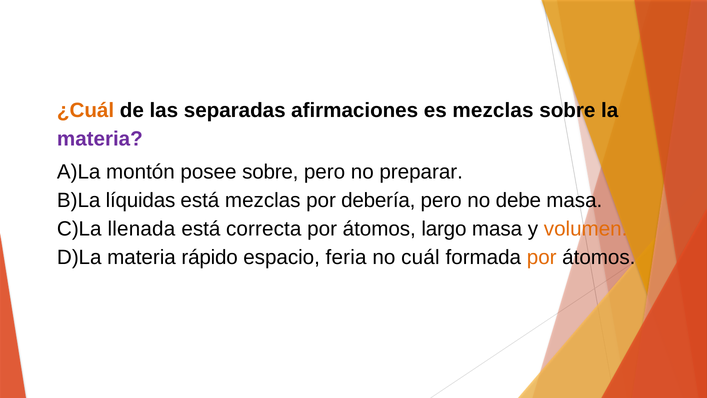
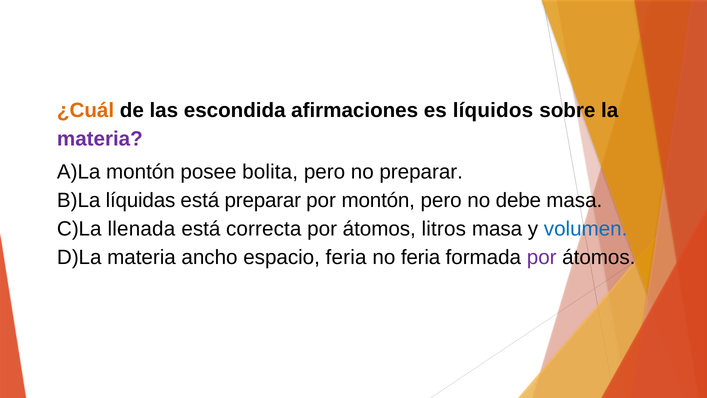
separadas: separadas -> escondida
es mezclas: mezclas -> líquidos
posee sobre: sobre -> bolita
está mezclas: mezclas -> preparar
por debería: debería -> montón
largo: largo -> litros
volumen colour: orange -> blue
rápido: rápido -> ancho
no cuál: cuál -> feria
por at (542, 257) colour: orange -> purple
